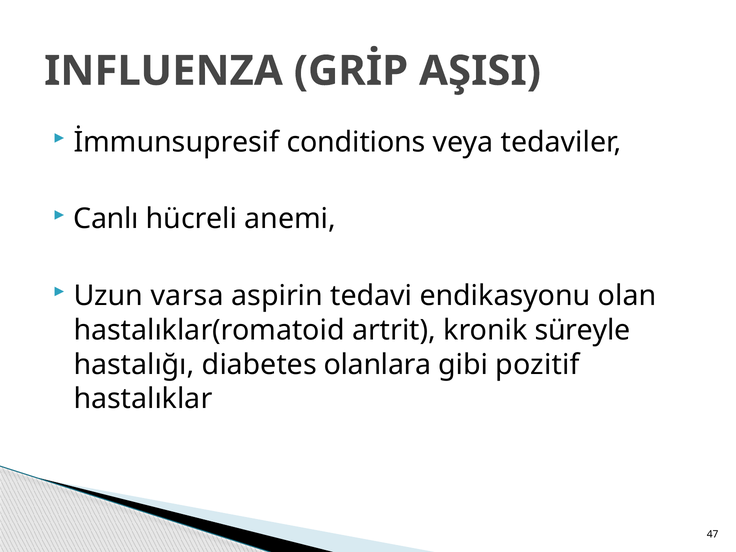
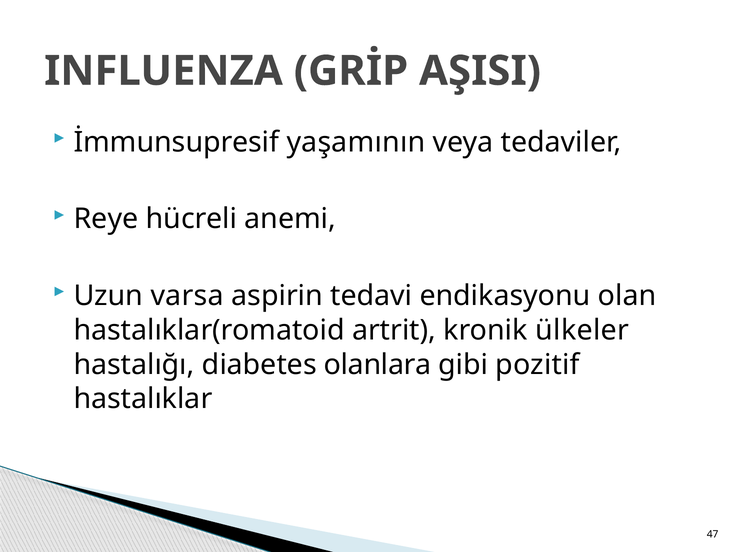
conditions: conditions -> yaşamının
Canlı: Canlı -> Reye
süreyle: süreyle -> ülkeler
